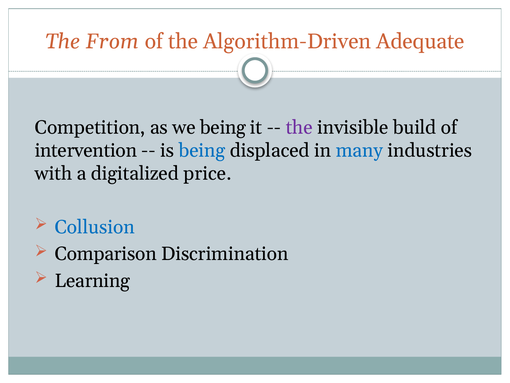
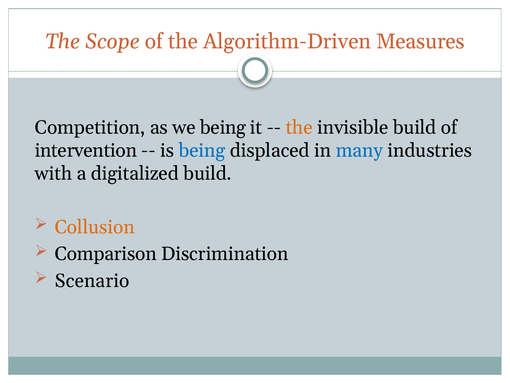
From: From -> Scope
Adequate: Adequate -> Measures
the at (299, 127) colour: purple -> orange
digitalized price: price -> build
Collusion colour: blue -> orange
Learning: Learning -> Scenario
